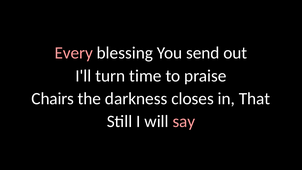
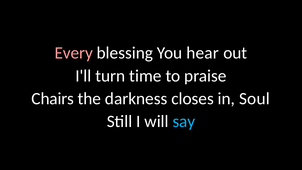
send: send -> hear
That: That -> Soul
say colour: pink -> light blue
